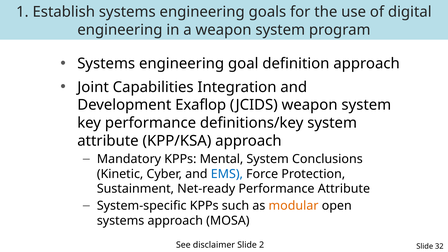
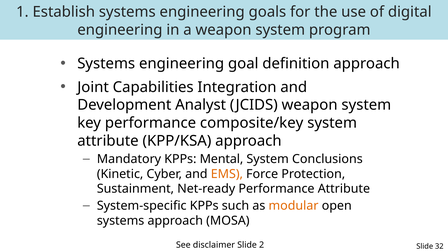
Exaflop: Exaflop -> Analyst
definitions/key: definitions/key -> composite/key
EMS colour: blue -> orange
